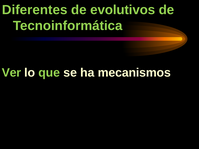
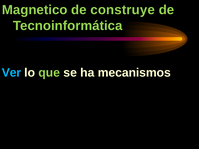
Diferentes: Diferentes -> Magnetico
evolutivos: evolutivos -> construye
Ver colour: light green -> light blue
